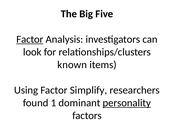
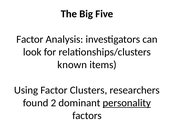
Factor at (30, 39) underline: present -> none
Simplify: Simplify -> Clusters
1: 1 -> 2
